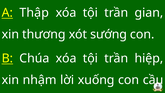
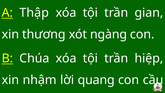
sướng: sướng -> ngàng
xuống: xuống -> quang
